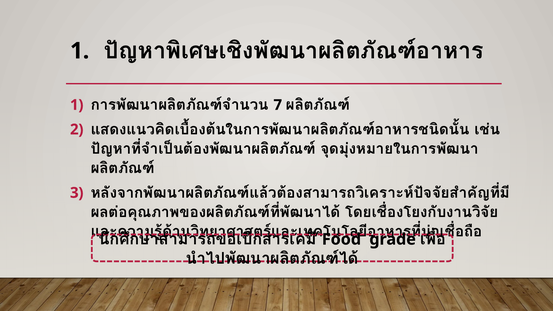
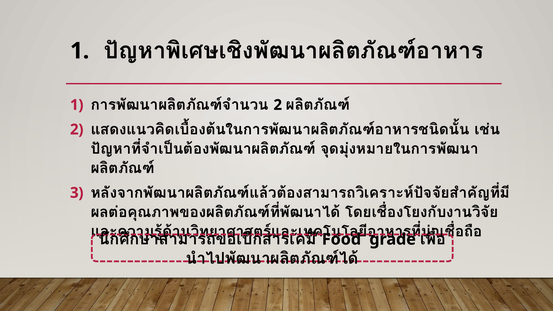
7 at (278, 105): 7 -> 2
